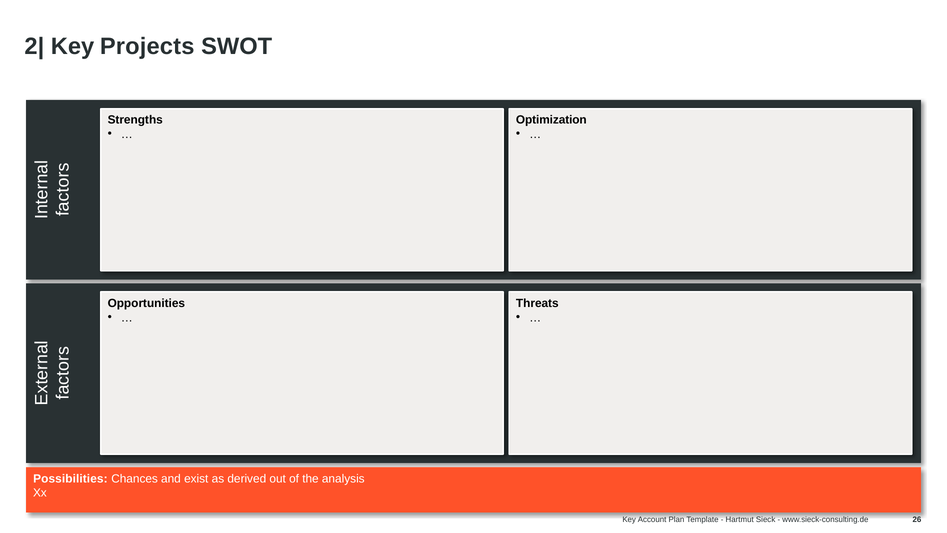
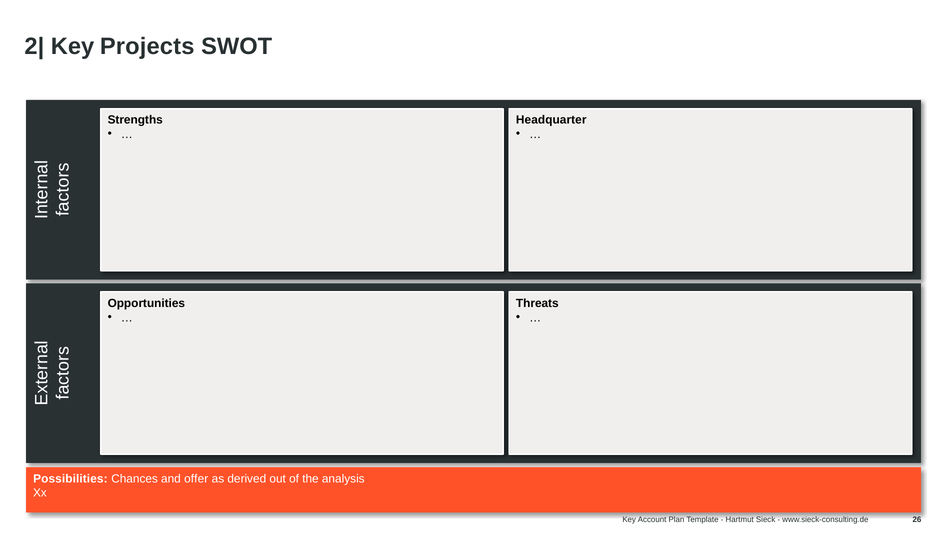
Optimization: Optimization -> Headquarter
exist: exist -> offer
